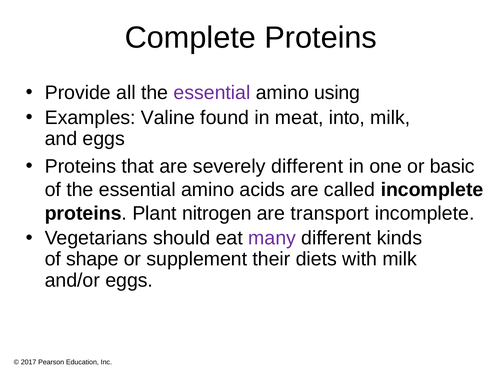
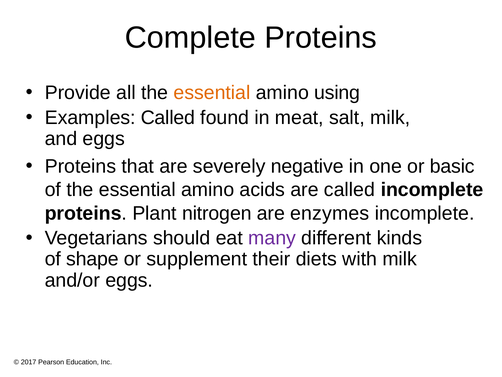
essential at (212, 92) colour: purple -> orange
Examples Valine: Valine -> Called
into: into -> salt
severely different: different -> negative
transport: transport -> enzymes
